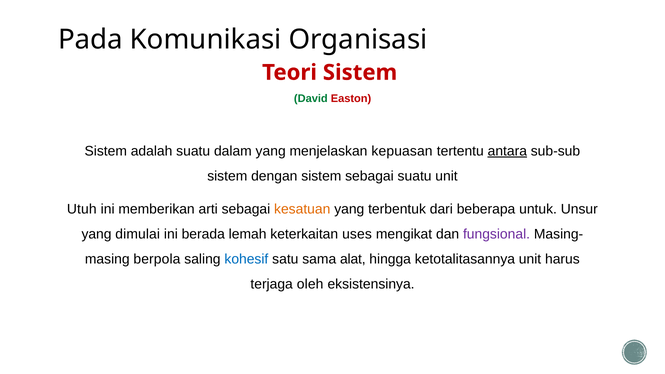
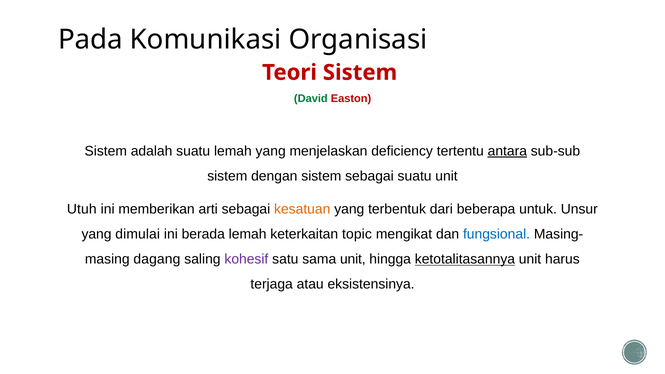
suatu dalam: dalam -> lemah
kepuasan: kepuasan -> deficiency
uses: uses -> topic
fungsional colour: purple -> blue
berpola: berpola -> dagang
kohesif colour: blue -> purple
sama alat: alat -> unit
ketotalitasannya underline: none -> present
oleh: oleh -> atau
